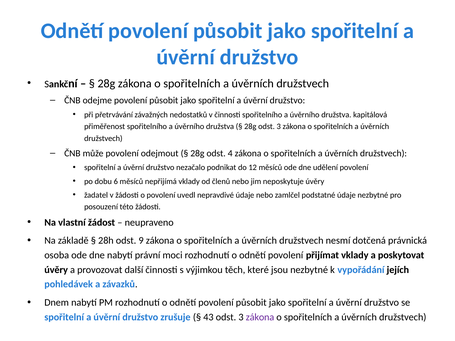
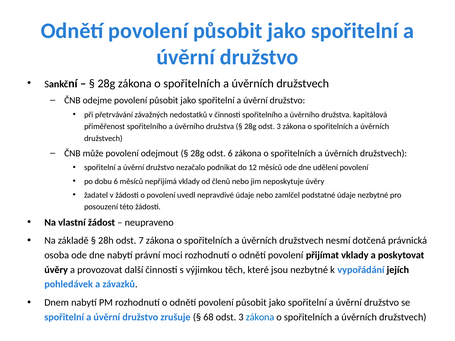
odst 4: 4 -> 6
9: 9 -> 7
43: 43 -> 68
zákona at (260, 317) colour: purple -> blue
